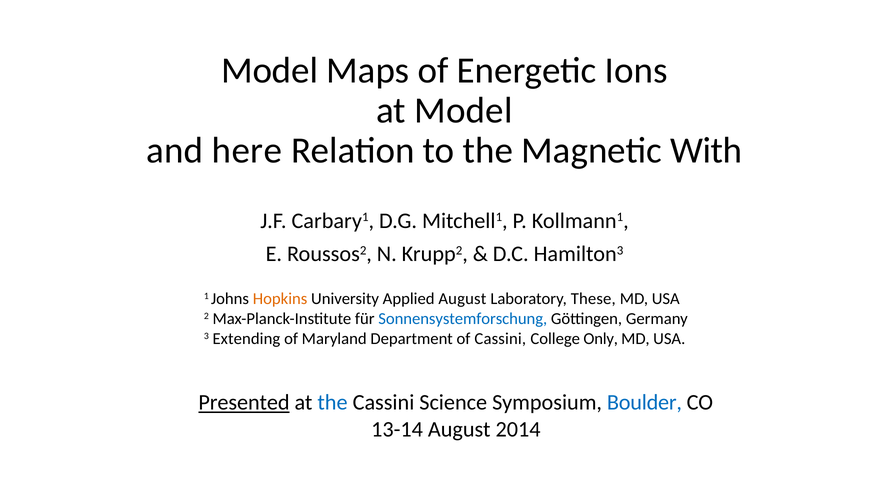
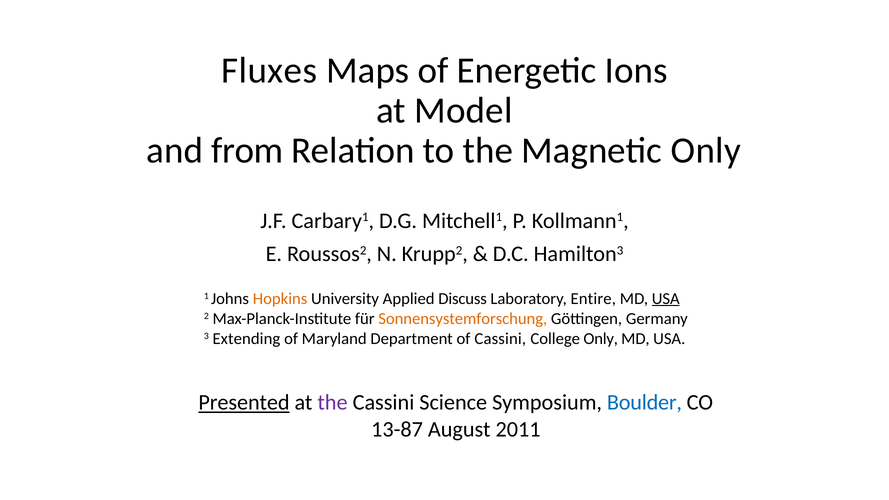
Model at (270, 71): Model -> Fluxes
here: here -> from
Magnetic With: With -> Only
Applied August: August -> Discuss
These: These -> Entire
USA at (666, 299) underline: none -> present
Sonnensystemforschung colour: blue -> orange
the at (333, 403) colour: blue -> purple
13-14: 13-14 -> 13-87
2014: 2014 -> 2011
